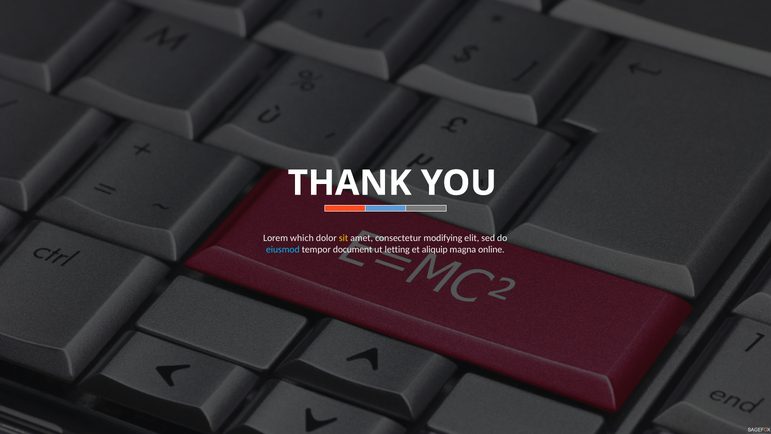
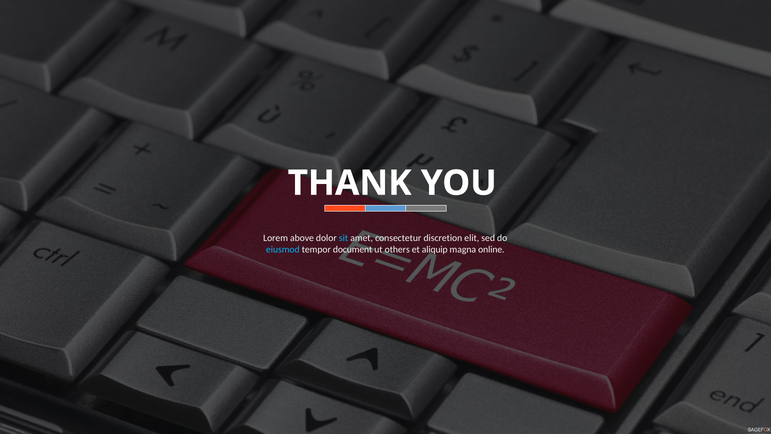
which: which -> above
sit colour: yellow -> light blue
modifying: modifying -> discretion
letting: letting -> others
